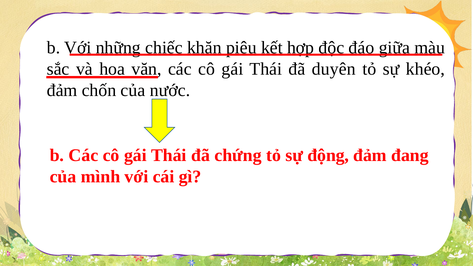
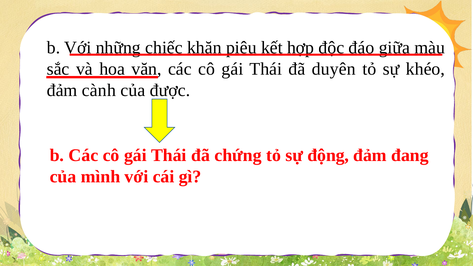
chốn: chốn -> cành
nước: nước -> được
